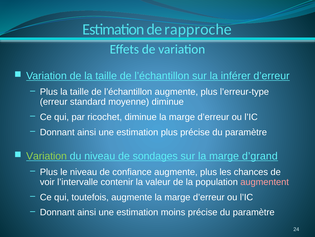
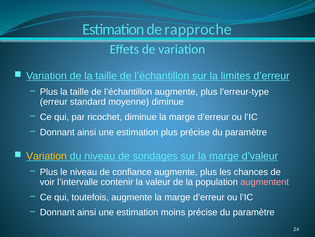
inférer: inférer -> limites
Variation at (47, 156) colour: light green -> yellow
d’grand: d’grand -> d’valeur
